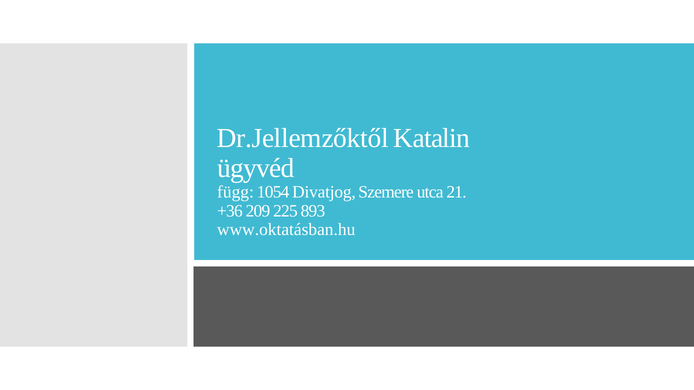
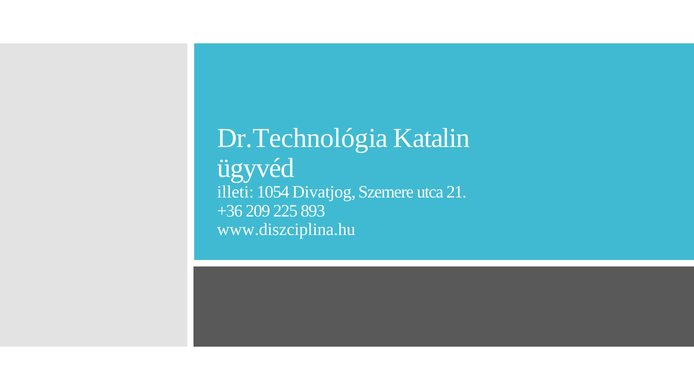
Dr.Jellemzőktől: Dr.Jellemzőktől -> Dr.Technológia
függ: függ -> illeti
www.oktatásban.hu: www.oktatásban.hu -> www.diszciplina.hu
